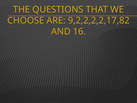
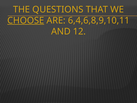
CHOOSE underline: none -> present
9,2,2,2,2,17,82: 9,2,2,2,2,17,82 -> 6,4,6,8,9,10,11
16: 16 -> 12
